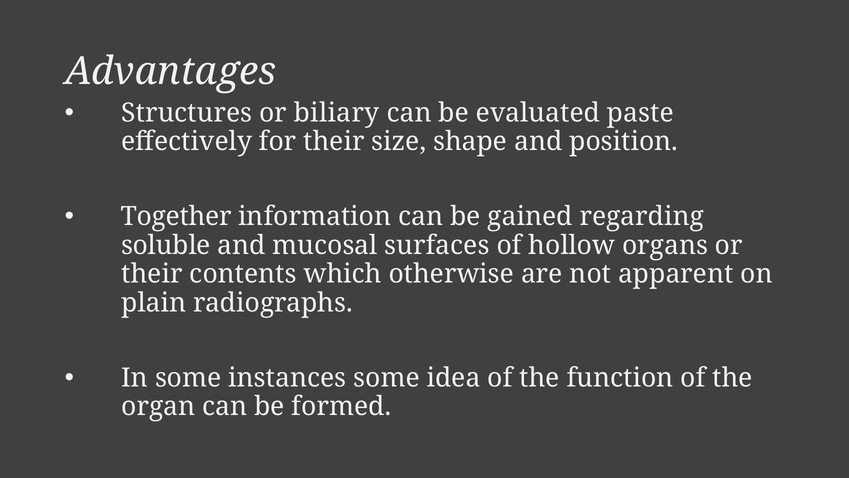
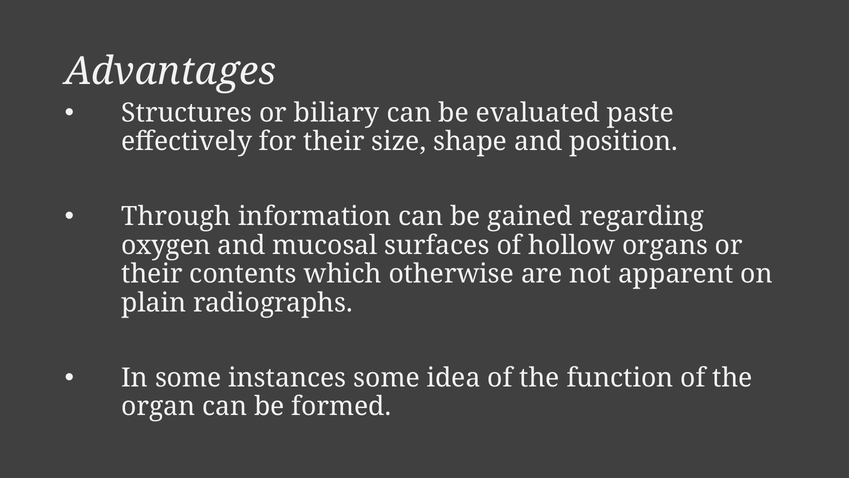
Together: Together -> Through
soluble: soluble -> oxygen
